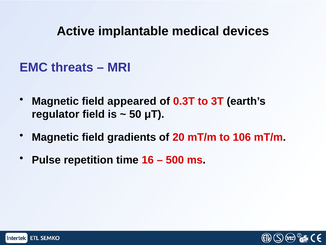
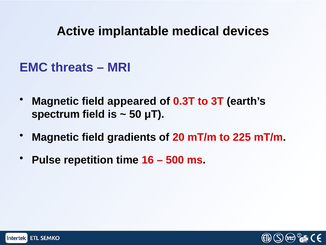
regulator: regulator -> spectrum
106: 106 -> 225
